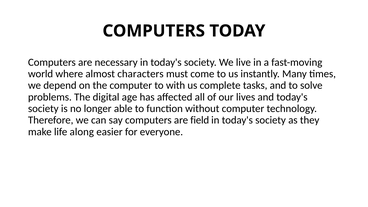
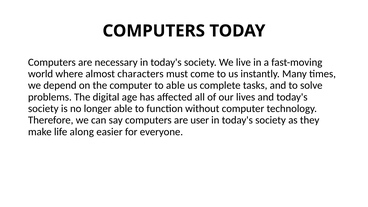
to with: with -> able
field: field -> user
